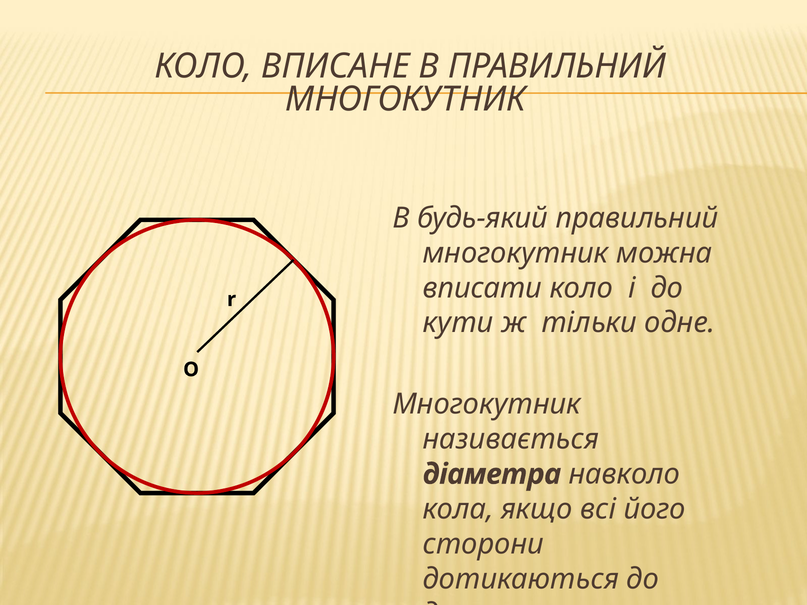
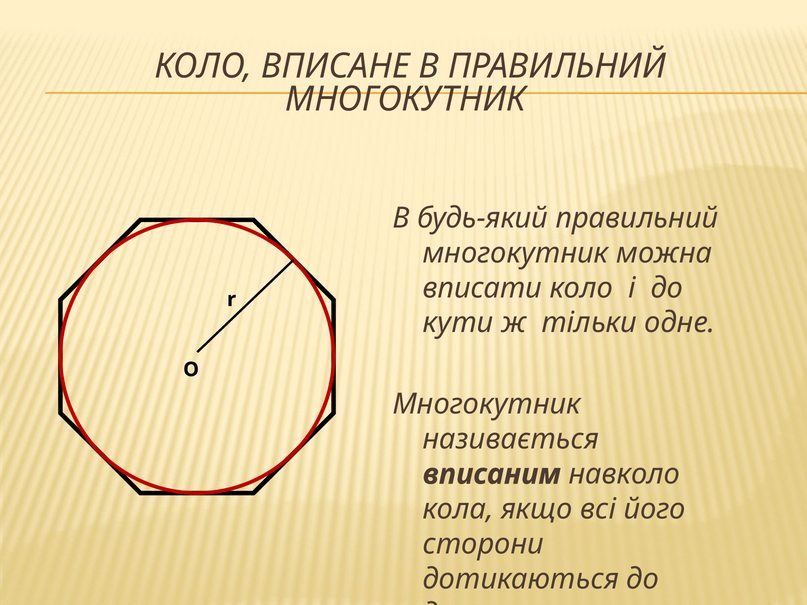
діаметра: діаметра -> вписаним
